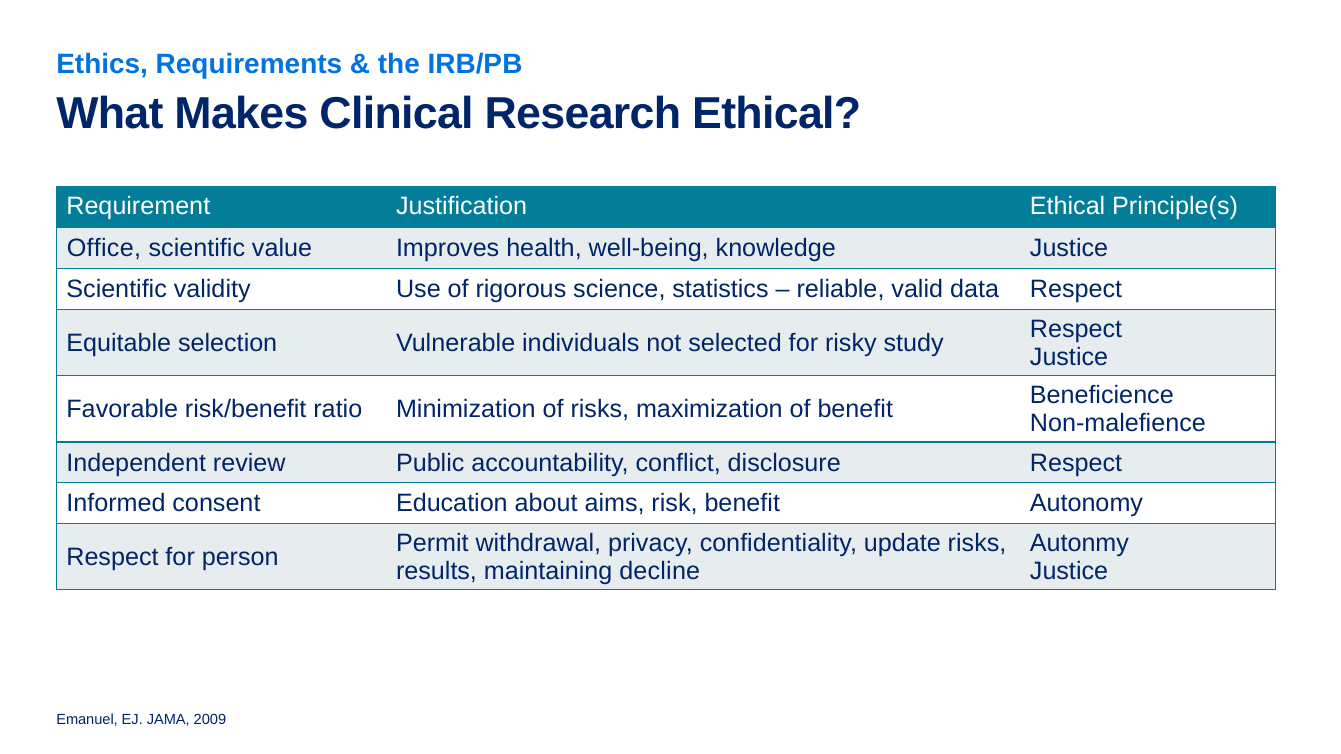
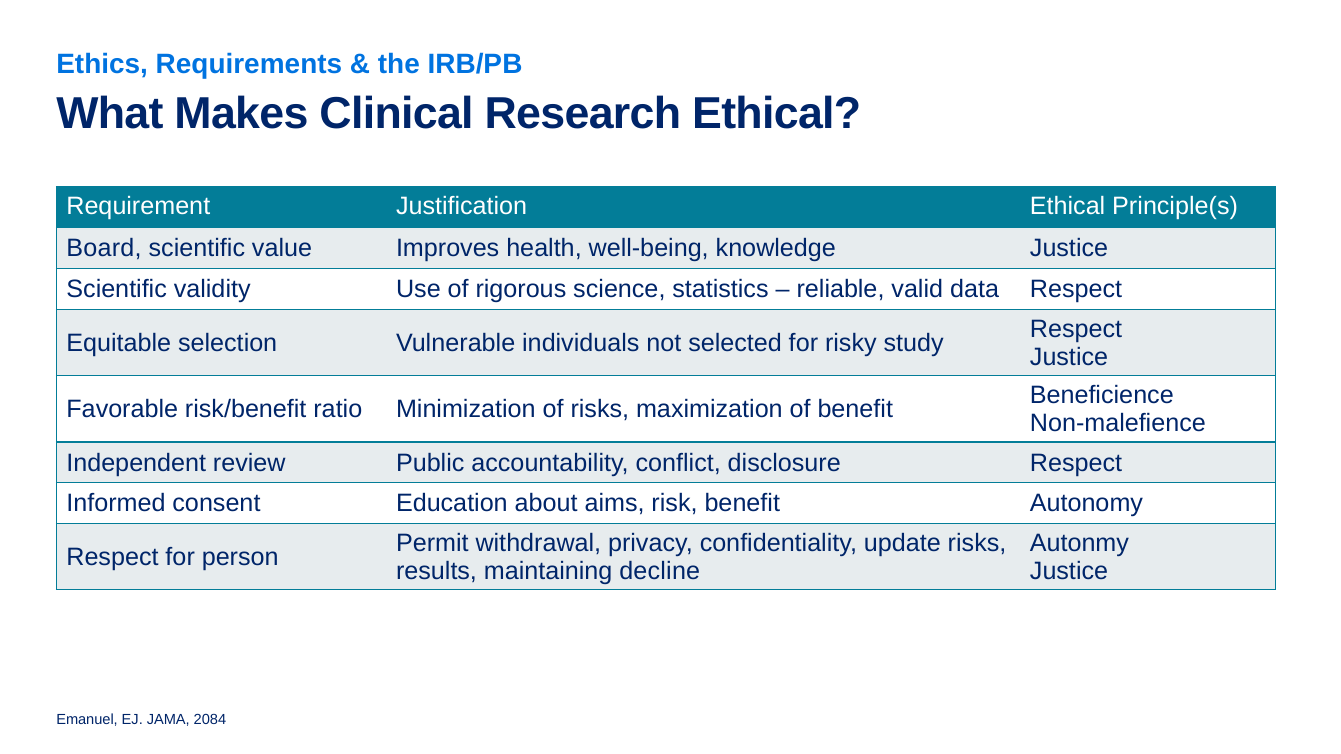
Office: Office -> Board
2009: 2009 -> 2084
